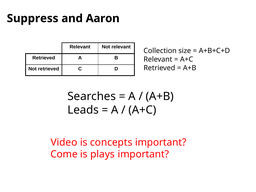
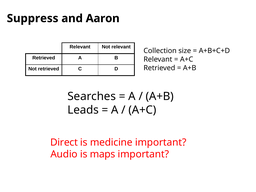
Video: Video -> Direct
concepts: concepts -> medicine
Come: Come -> Audio
plays: plays -> maps
